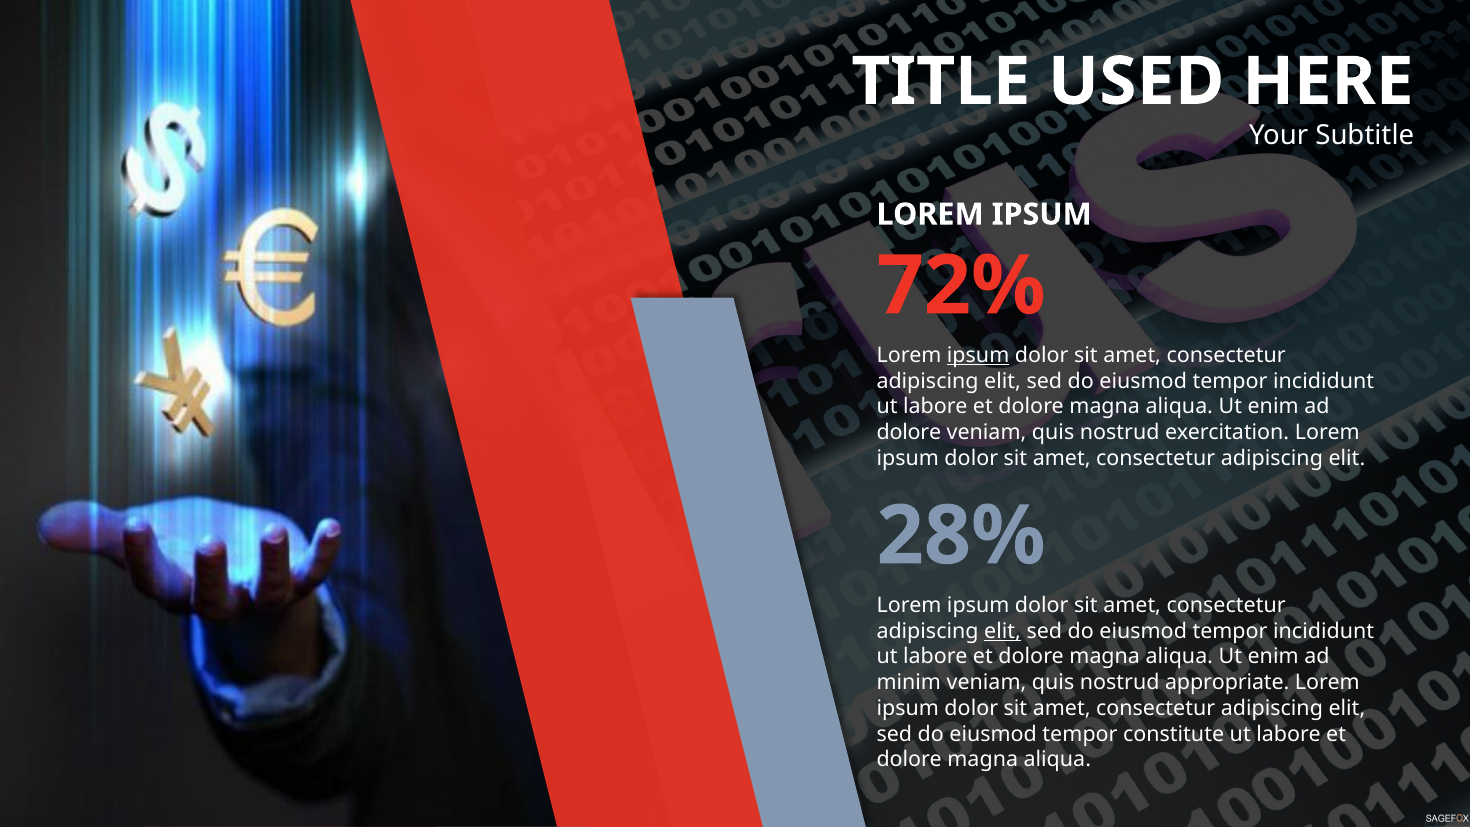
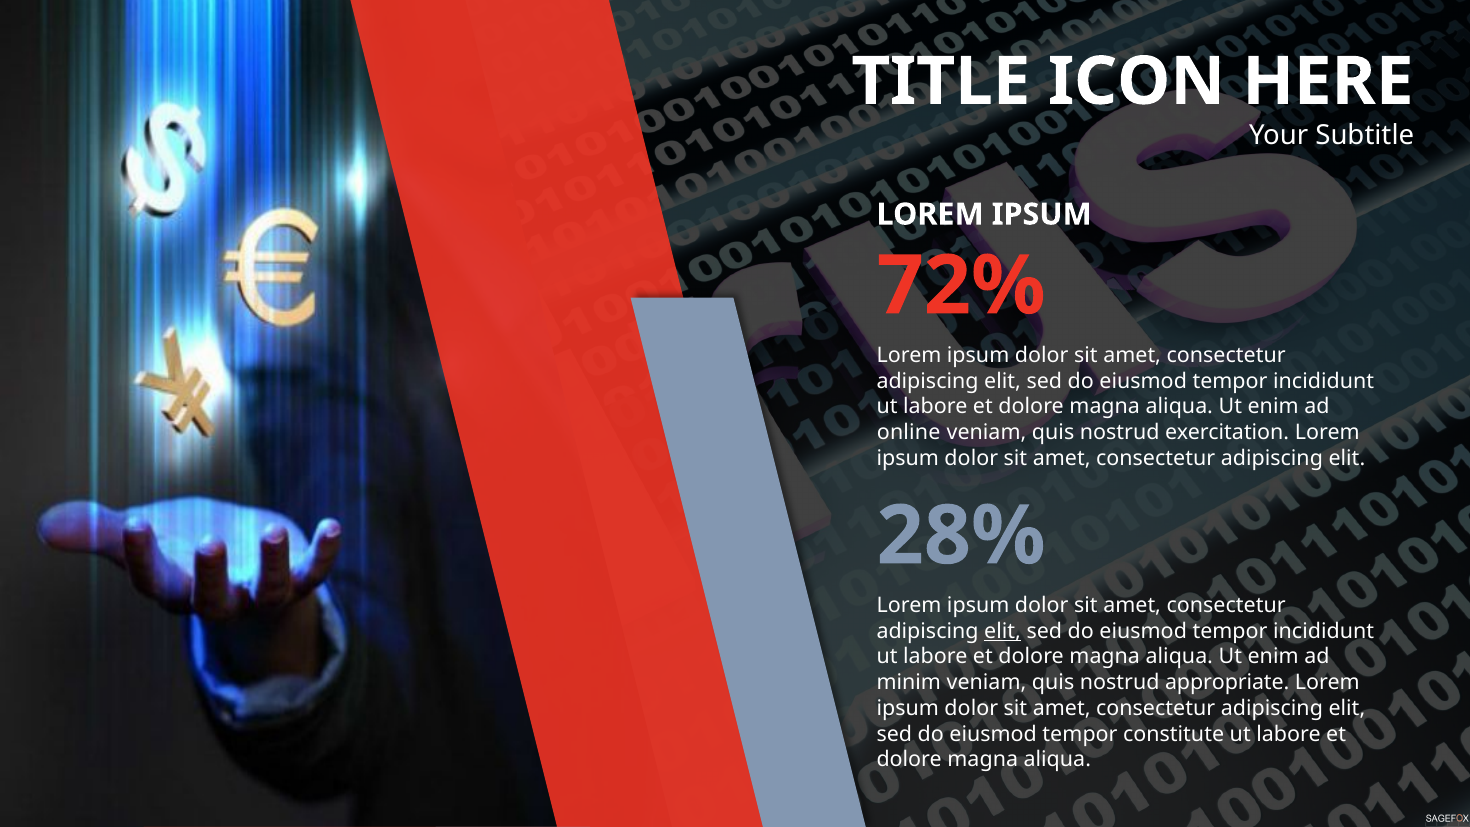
USED: USED -> ICON
ipsum at (978, 355) underline: present -> none
dolore at (909, 432): dolore -> online
